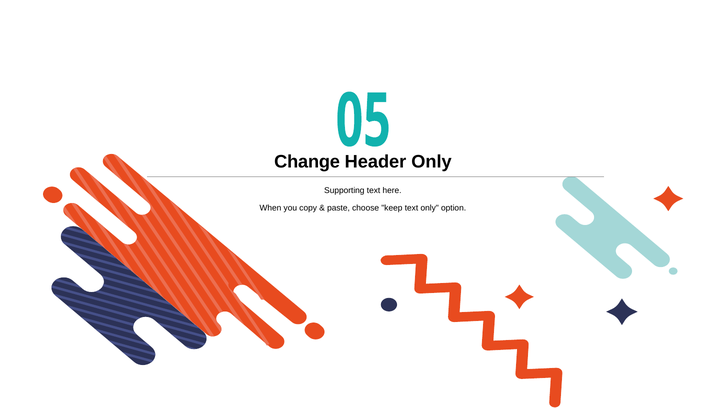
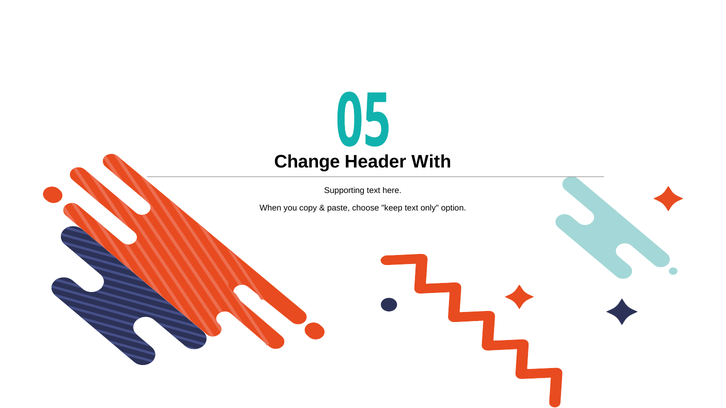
Header Only: Only -> With
